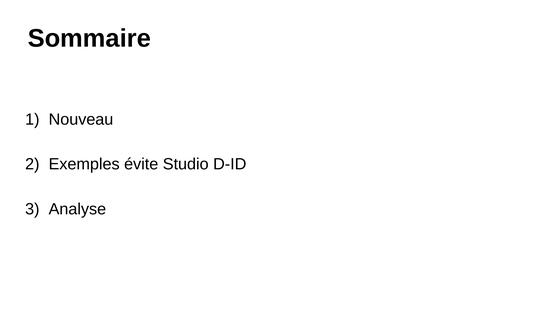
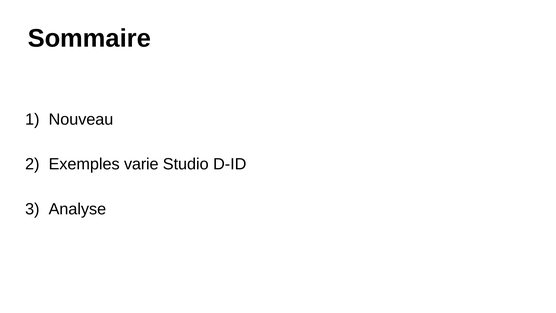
évite: évite -> varie
